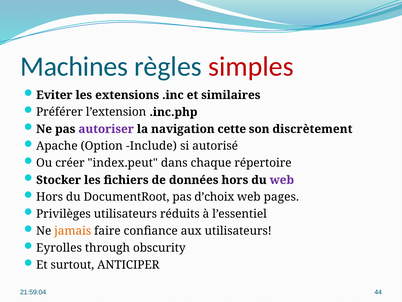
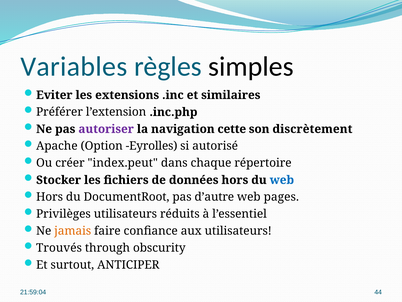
Machines: Machines -> Variables
simples colour: red -> black
Include: Include -> Eyrolles
web at (282, 180) colour: purple -> blue
d’choix: d’choix -> d’autre
Eyrolles: Eyrolles -> Trouvés
